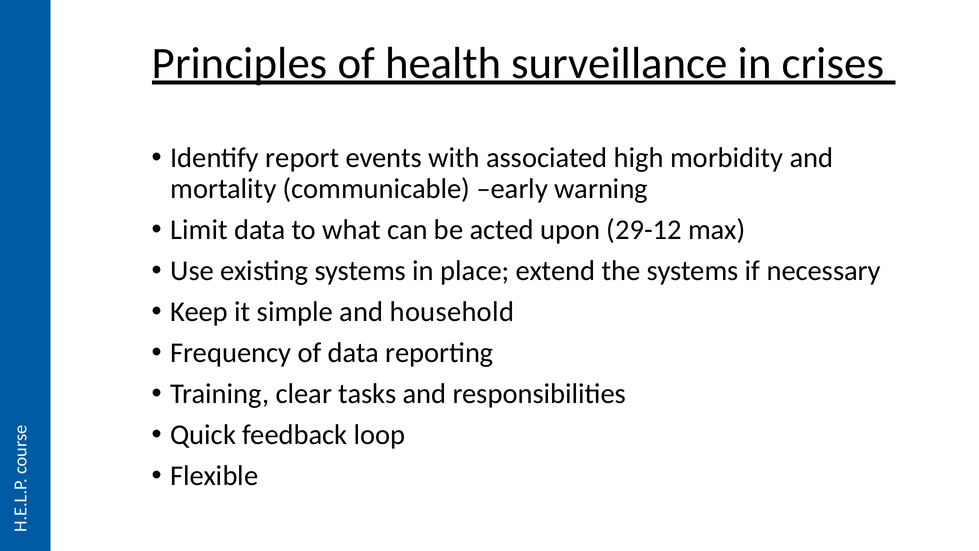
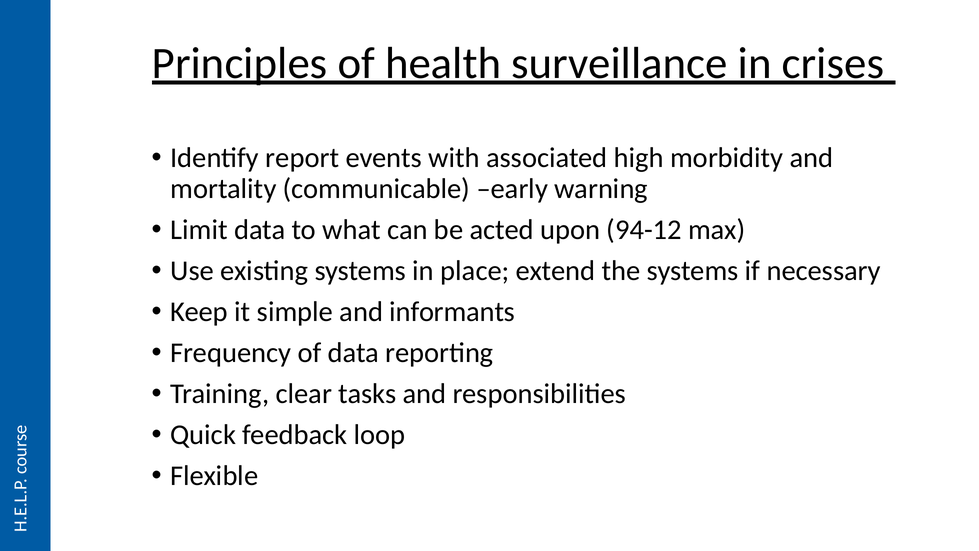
29-12: 29-12 -> 94-12
household: household -> informants
